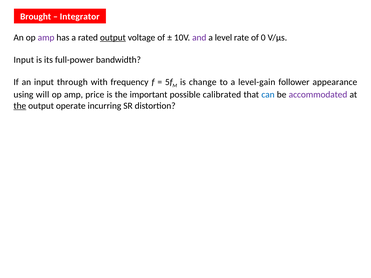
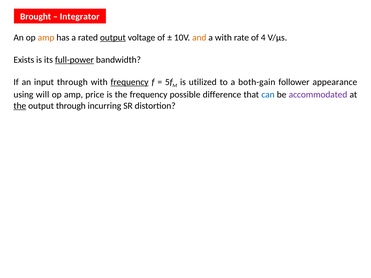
amp at (46, 38) colour: purple -> orange
and colour: purple -> orange
a level: level -> with
0: 0 -> 4
Input at (24, 60): Input -> Exists
full-power underline: none -> present
frequency at (130, 82) underline: none -> present
change: change -> utilized
level-gain: level-gain -> both-gain
the important: important -> frequency
calibrated: calibrated -> difference
output operate: operate -> through
